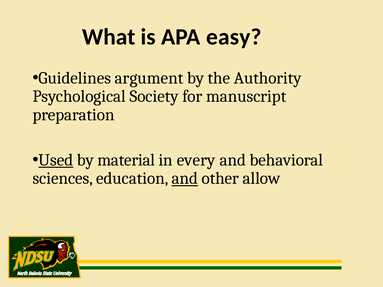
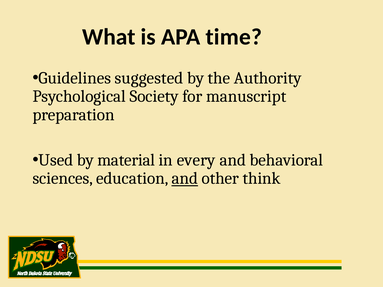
easy: easy -> time
argument: argument -> suggested
Used underline: present -> none
allow: allow -> think
